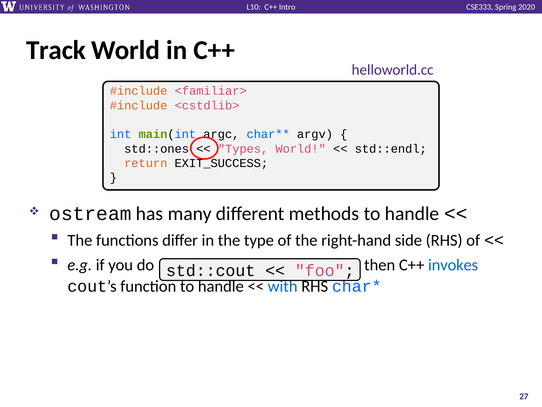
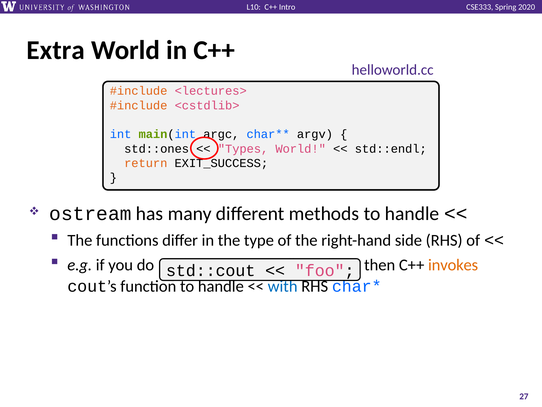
Track: Track -> Extra
<familiar>: <familiar> -> <lectures>
invokes colour: blue -> orange
